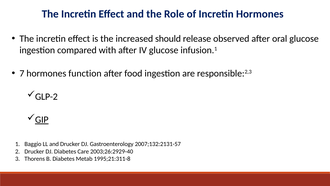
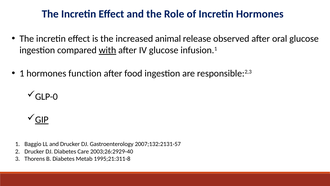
should: should -> animal
with underline: none -> present
7 at (22, 73): 7 -> 1
GLP-2: GLP-2 -> GLP-0
